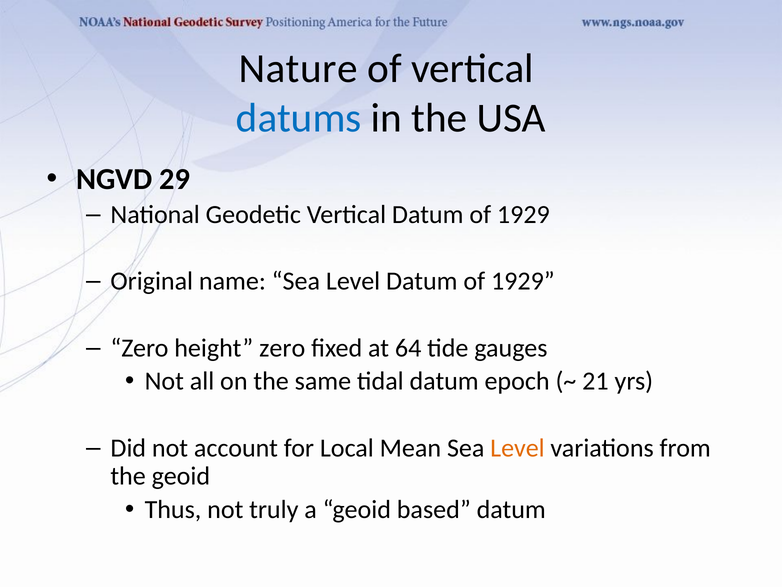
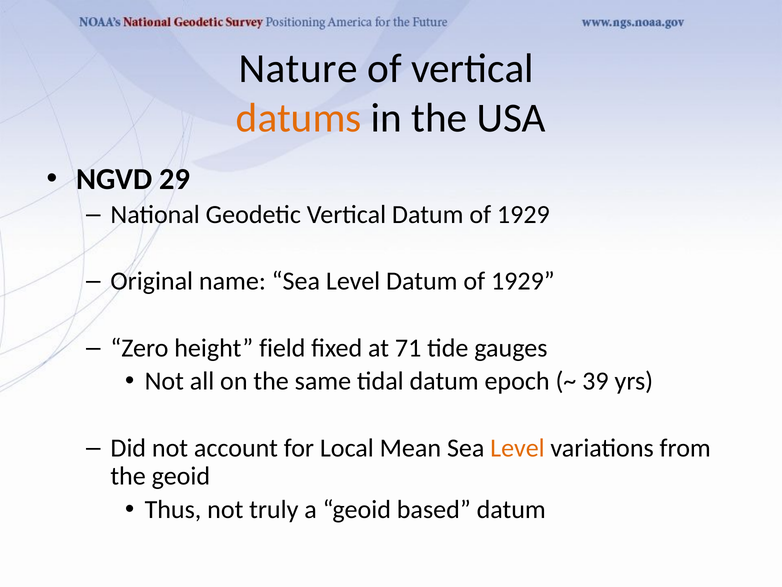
datums colour: blue -> orange
height zero: zero -> field
64: 64 -> 71
21: 21 -> 39
